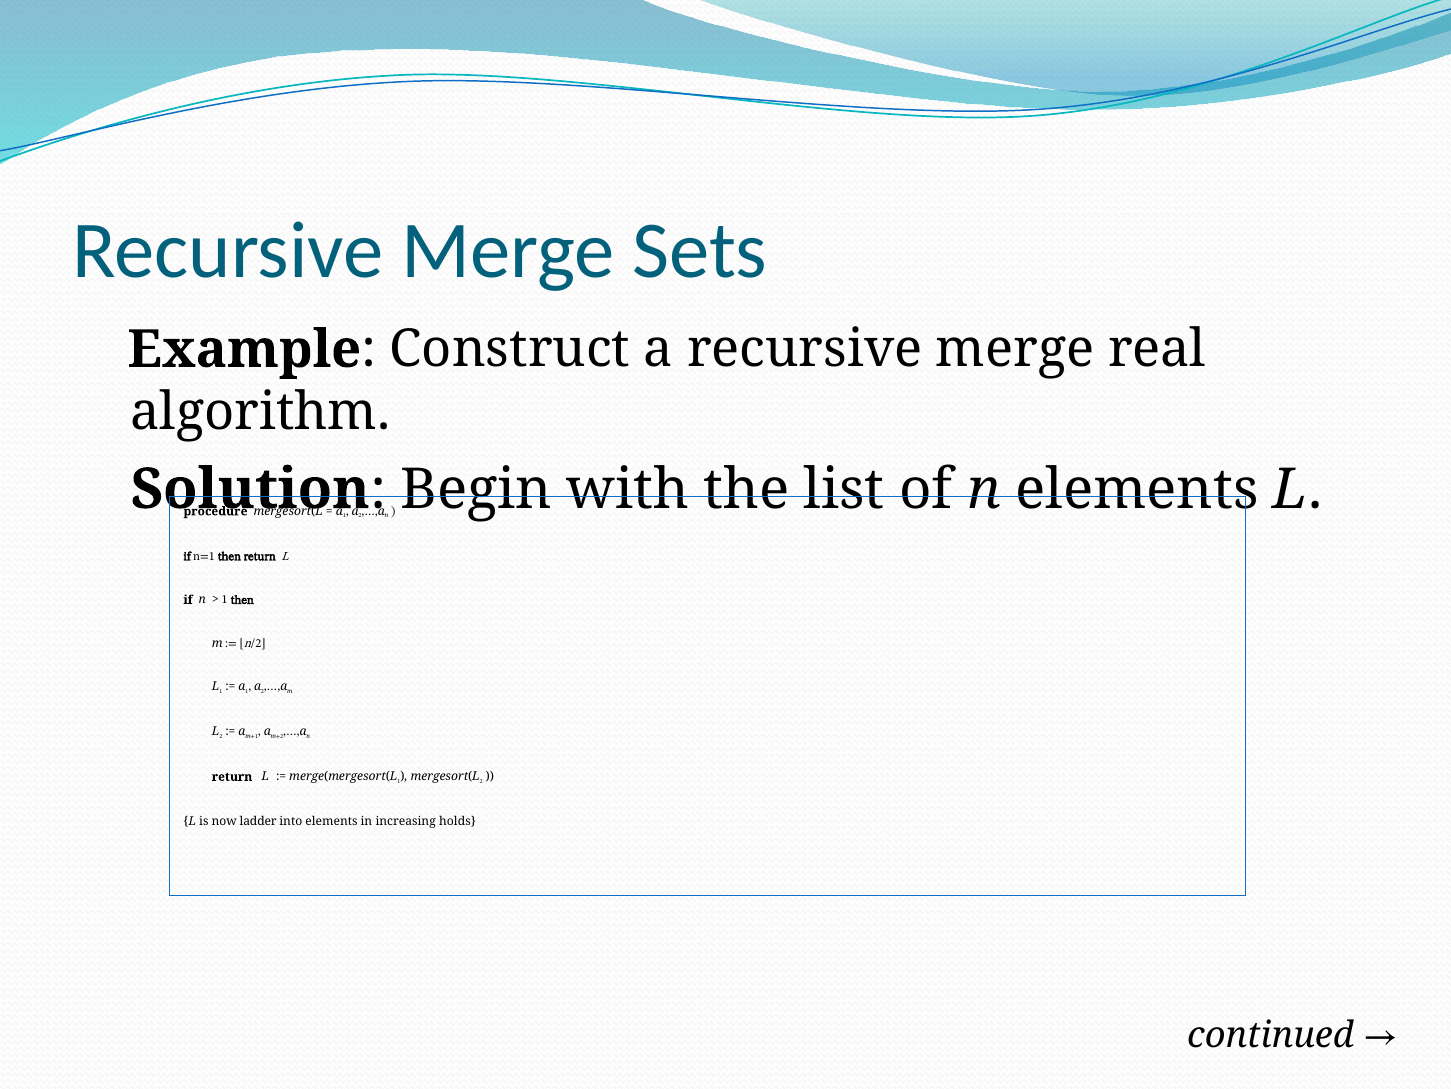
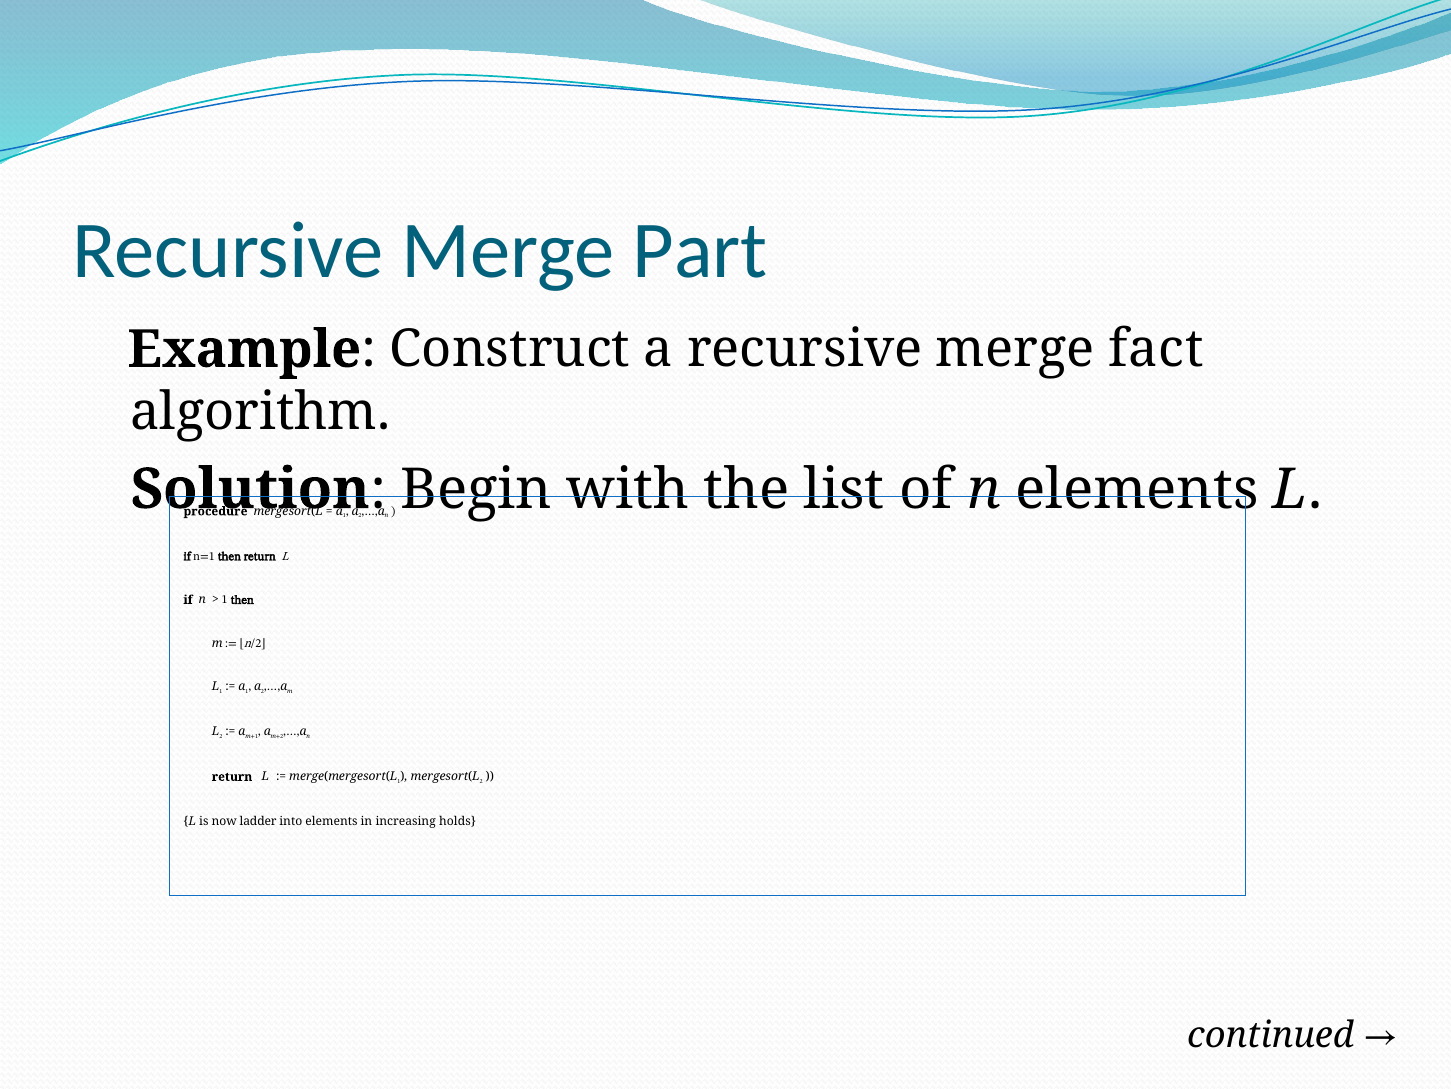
Sets: Sets -> Part
real: real -> fact
